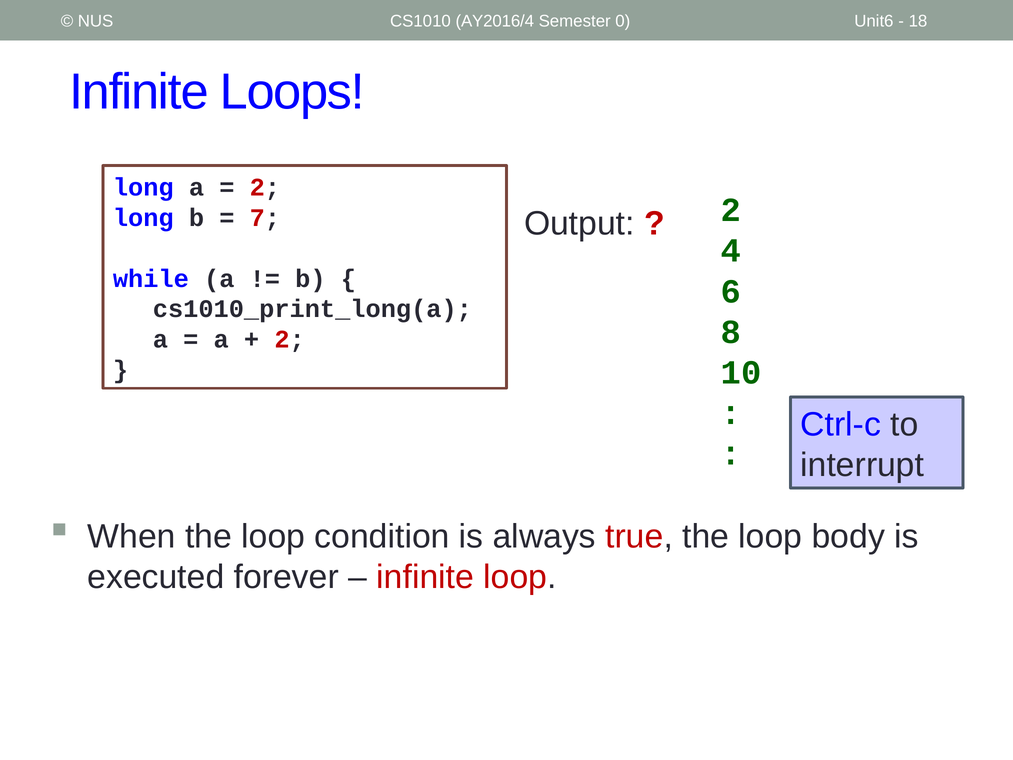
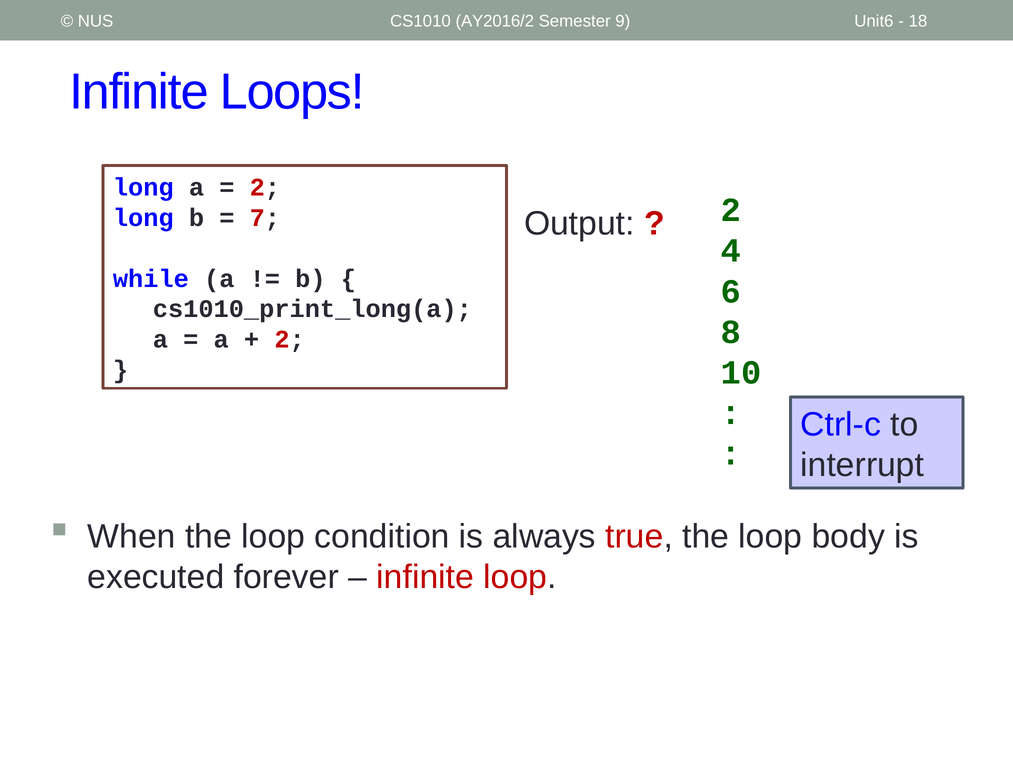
AY2016/4: AY2016/4 -> AY2016/2
0: 0 -> 9
